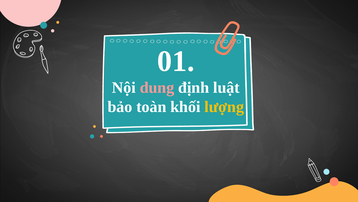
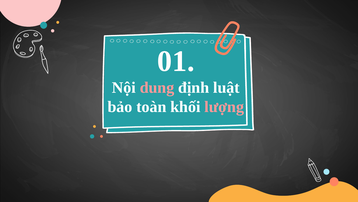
lượng colour: yellow -> pink
